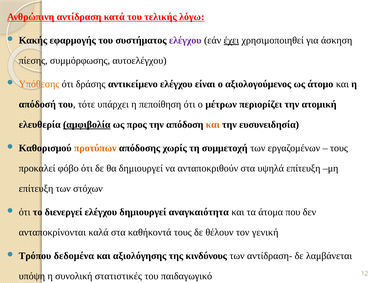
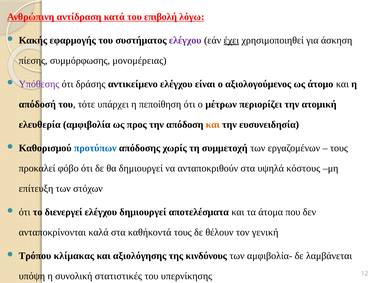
τελικής: τελικής -> επιβολή
αυτοελέγχου: αυτοελέγχου -> μονομέρειας
Υπόθεσης colour: orange -> purple
αμφιβολία underline: present -> none
προτύπων colour: orange -> blue
υψηλά επίτευξη: επίτευξη -> κόστους
αναγκαιότητα: αναγκαιότητα -> αποτελέσματα
δεδομένα: δεδομένα -> κλίμακας
αντίδραση-: αντίδραση- -> αμφιβολία-
παιδαγωγικό: παιδαγωγικό -> υπερνίκησης
